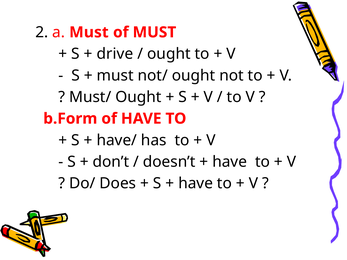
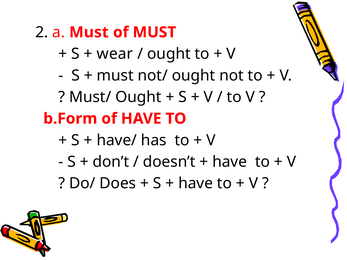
drive: drive -> wear
